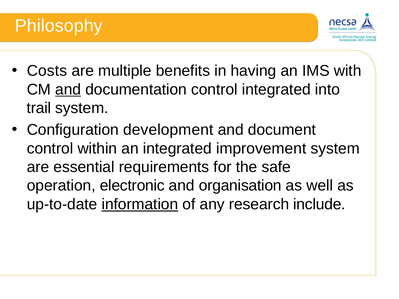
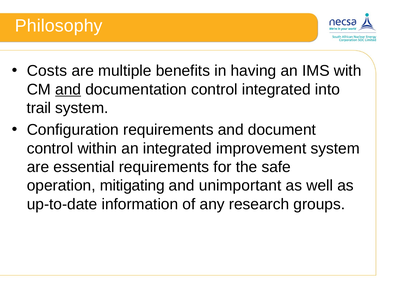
Configuration development: development -> requirements
electronic: electronic -> mitigating
organisation: organisation -> unimportant
information underline: present -> none
include: include -> groups
